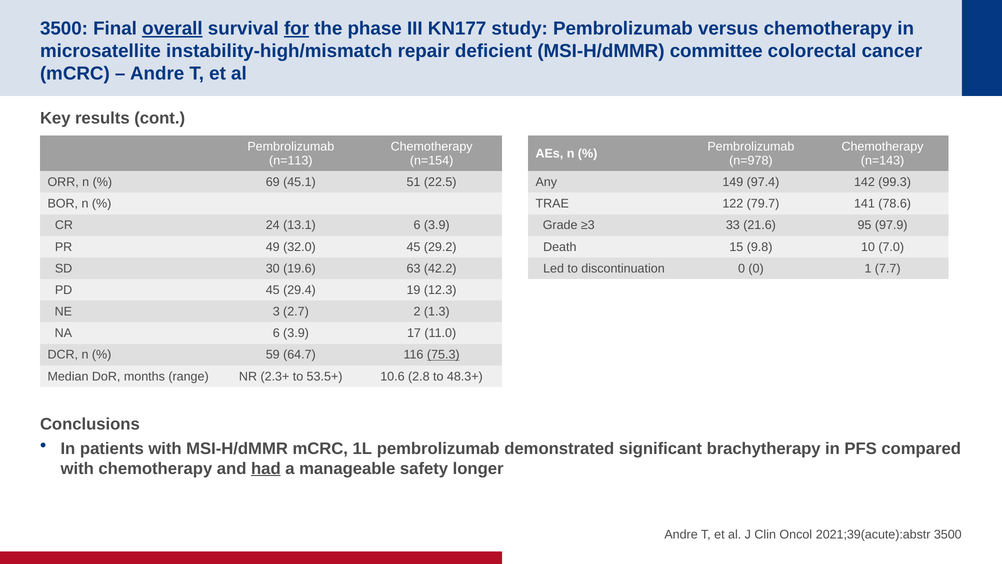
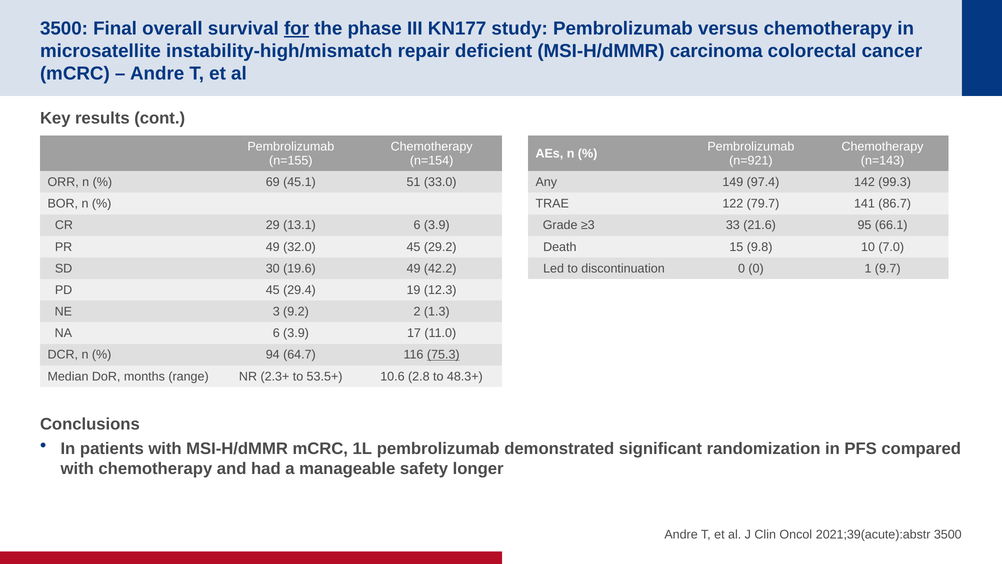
overall underline: present -> none
committee: committee -> carcinoma
n=113: n=113 -> n=155
n=978: n=978 -> n=921
22.5: 22.5 -> 33.0
78.6: 78.6 -> 86.7
24: 24 -> 29
97.9: 97.9 -> 66.1
19.6 63: 63 -> 49
7.7: 7.7 -> 9.7
2.7: 2.7 -> 9.2
59: 59 -> 94
brachytherapy: brachytherapy -> randomization
had underline: present -> none
